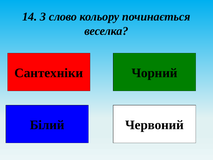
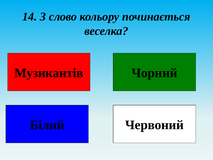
Сантехніки: Сантехніки -> Музикантів
